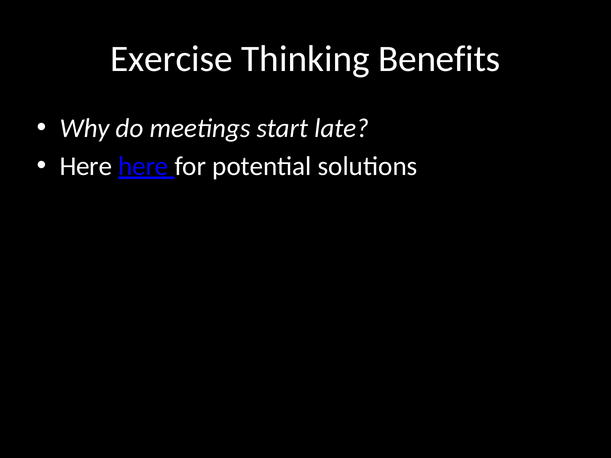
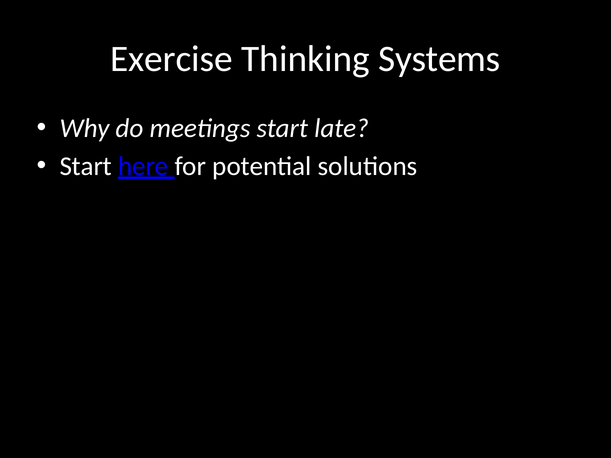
Benefits: Benefits -> Systems
Here at (86, 166): Here -> Start
